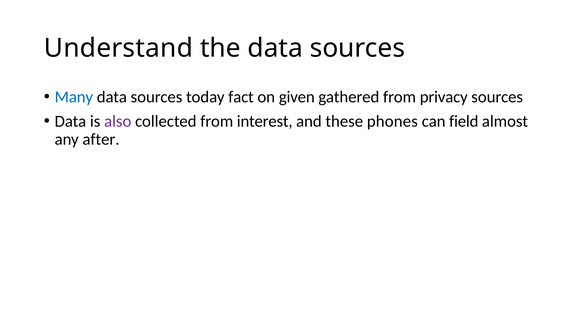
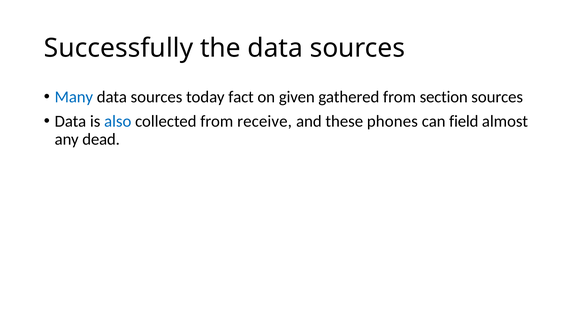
Understand: Understand -> Successfully
privacy: privacy -> section
also colour: purple -> blue
interest: interest -> receive
after: after -> dead
